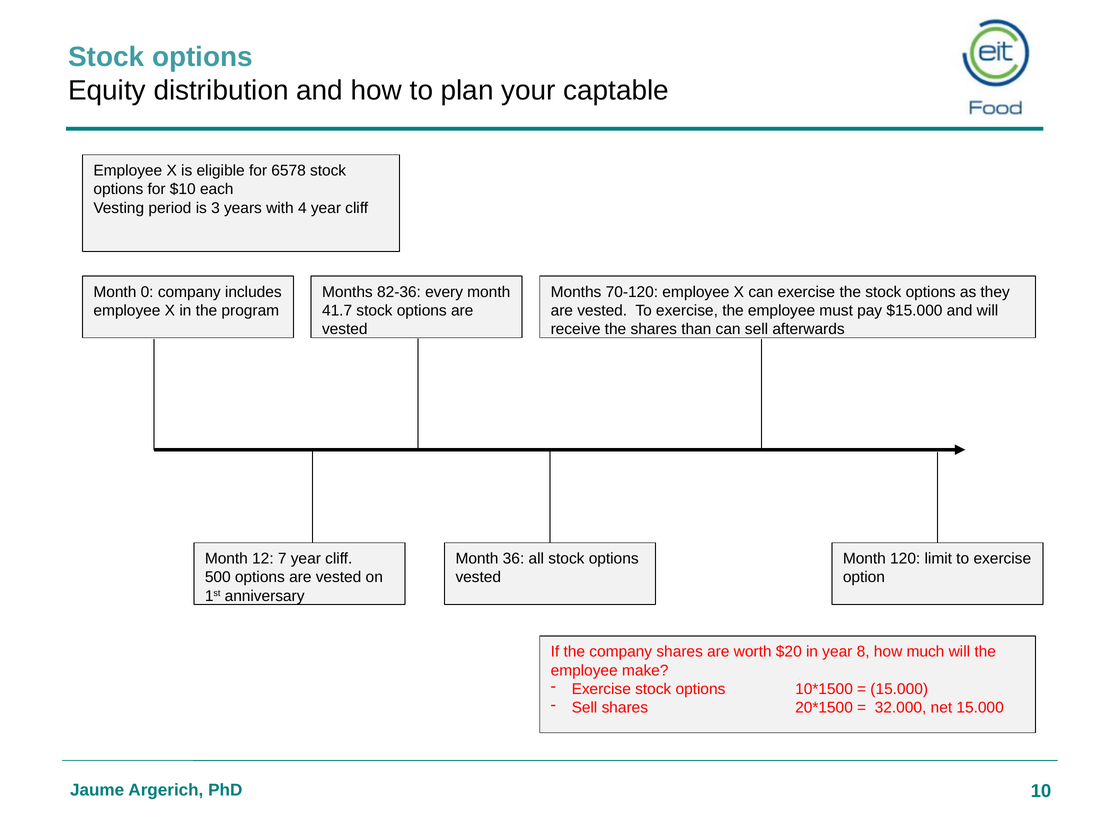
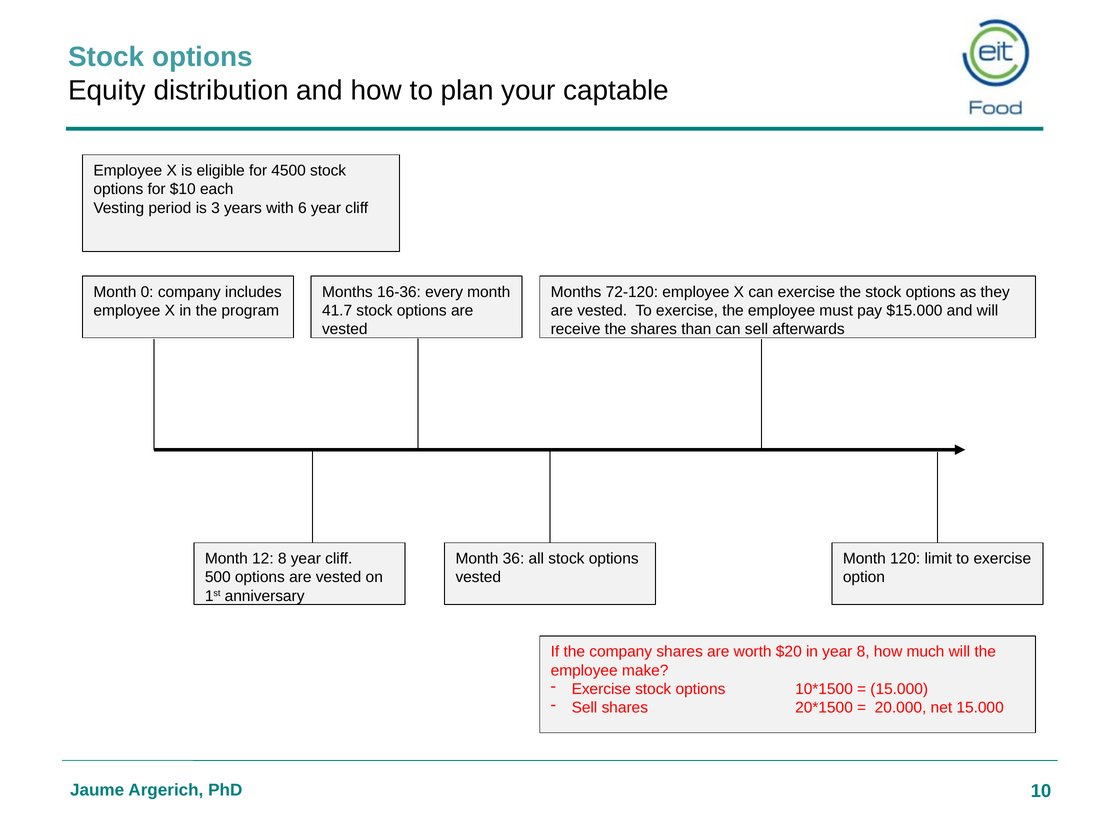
6578: 6578 -> 4500
4: 4 -> 6
82-36: 82-36 -> 16-36
70-120: 70-120 -> 72-120
12 7: 7 -> 8
32.000: 32.000 -> 20.000
